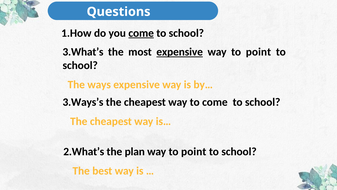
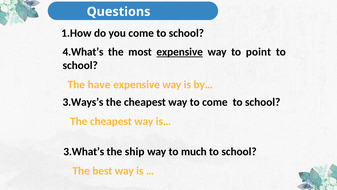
come at (141, 33) underline: present -> none
3.What’s: 3.What’s -> 4.What’s
ways: ways -> have
2.What’s: 2.What’s -> 3.What’s
plan: plan -> ship
point at (194, 151): point -> much
